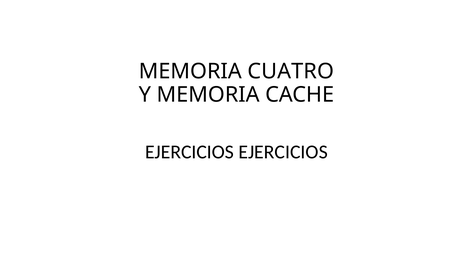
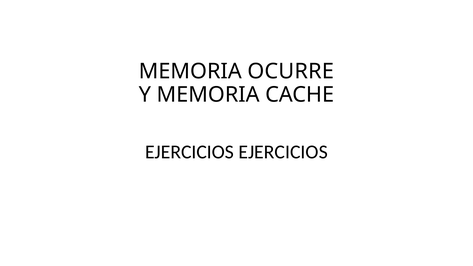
CUATRO: CUATRO -> OCURRE
